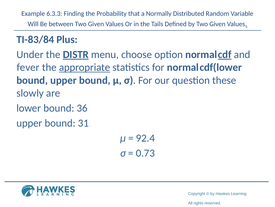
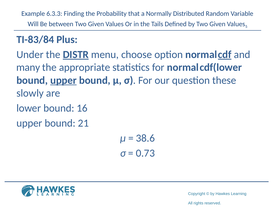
fever: fever -> many
appropriate underline: present -> none
upper at (63, 80) underline: none -> present
36: 36 -> 16
31: 31 -> 21
92.4: 92.4 -> 38.6
